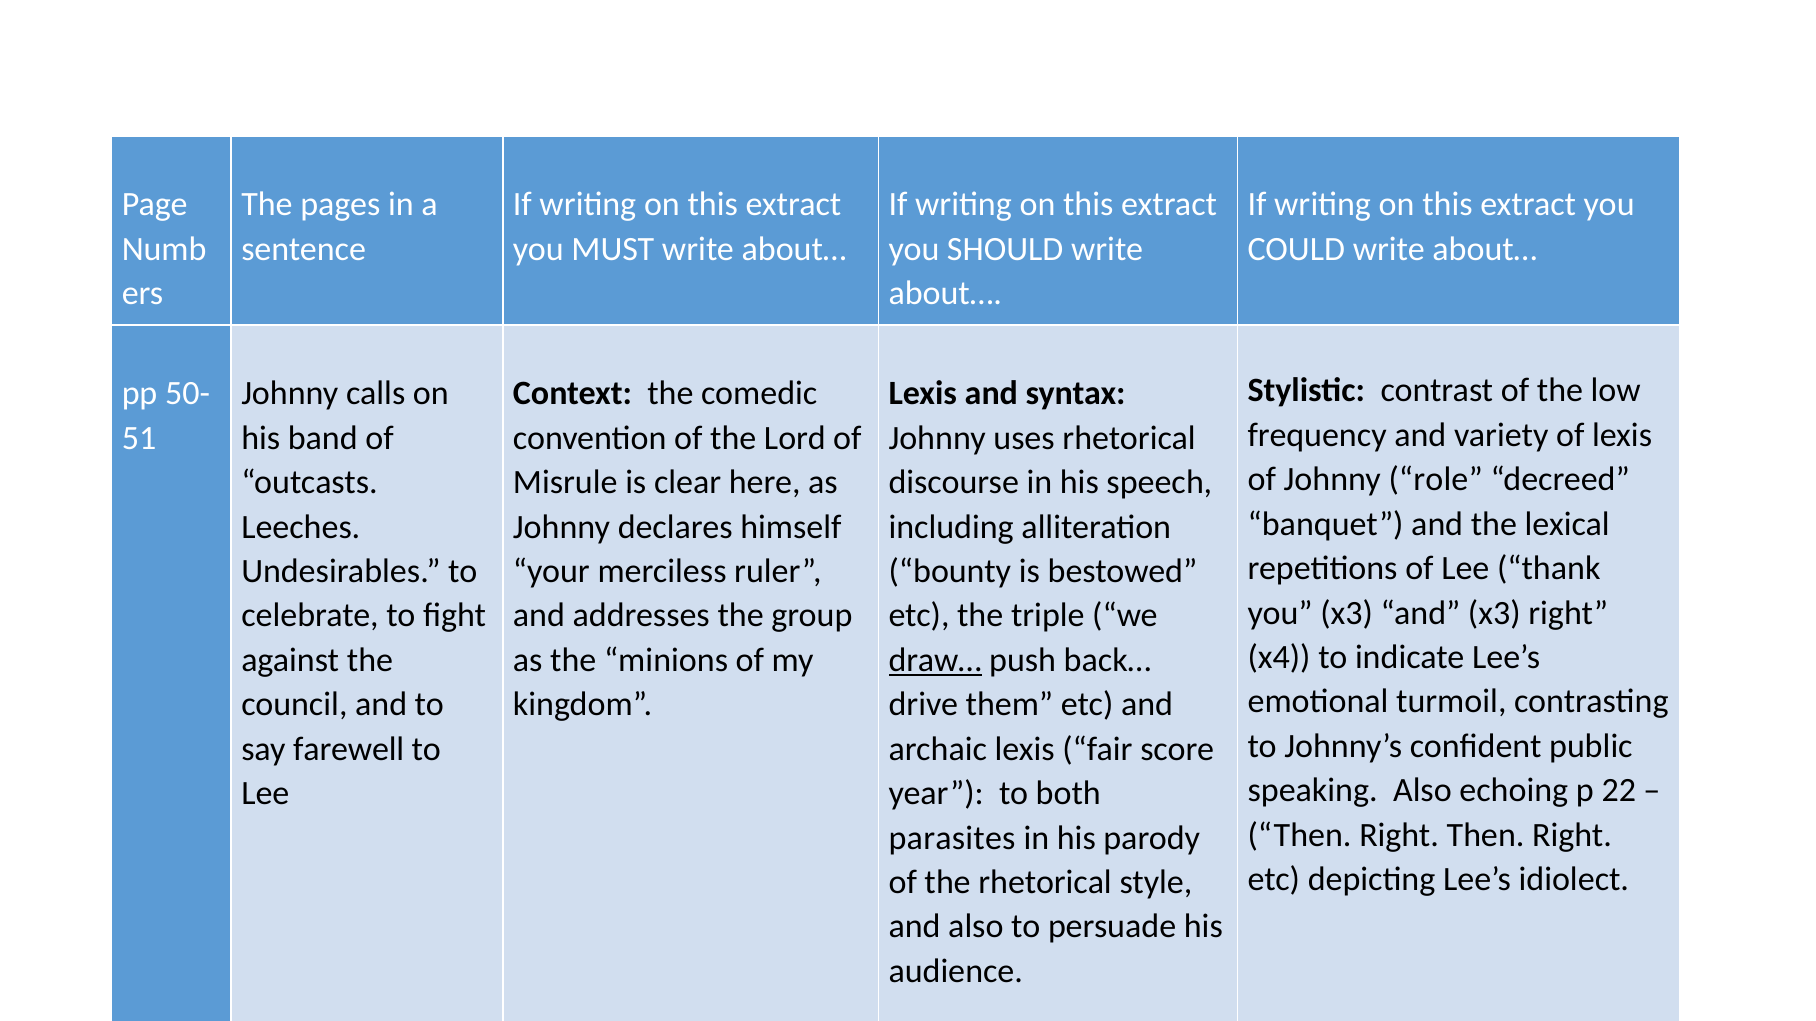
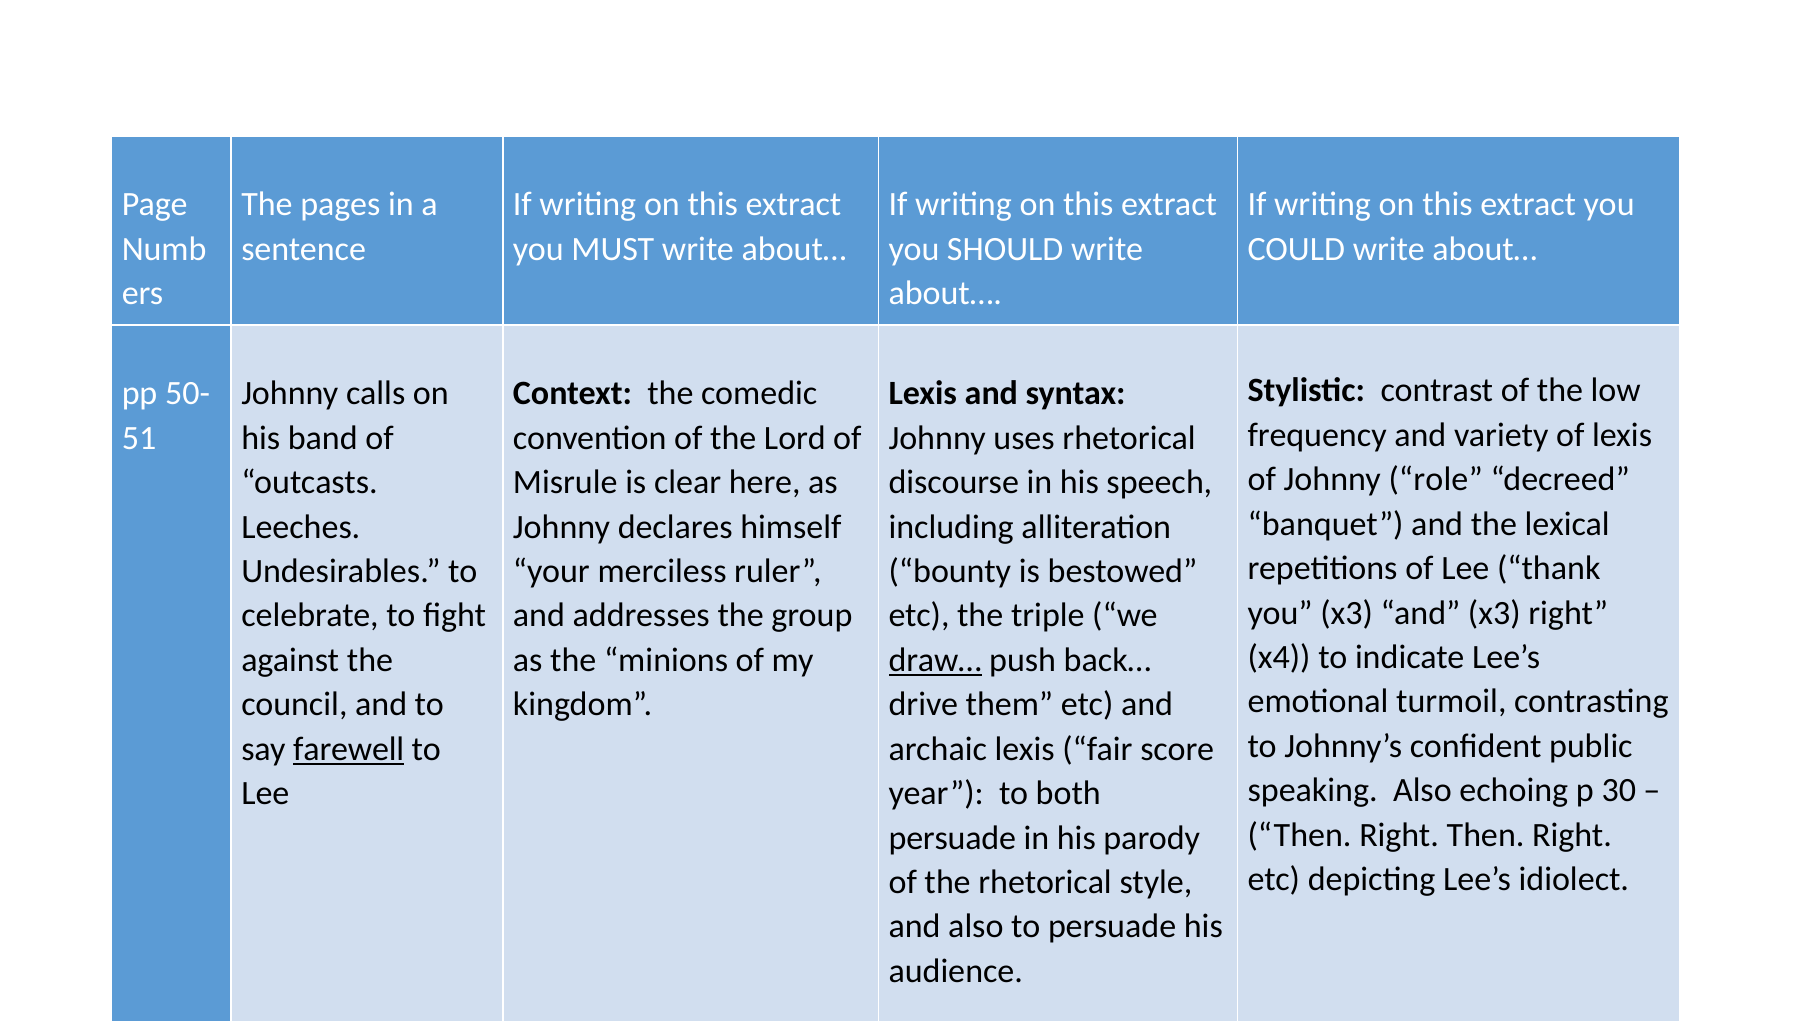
farewell underline: none -> present
22: 22 -> 30
parasites at (952, 838): parasites -> persuade
